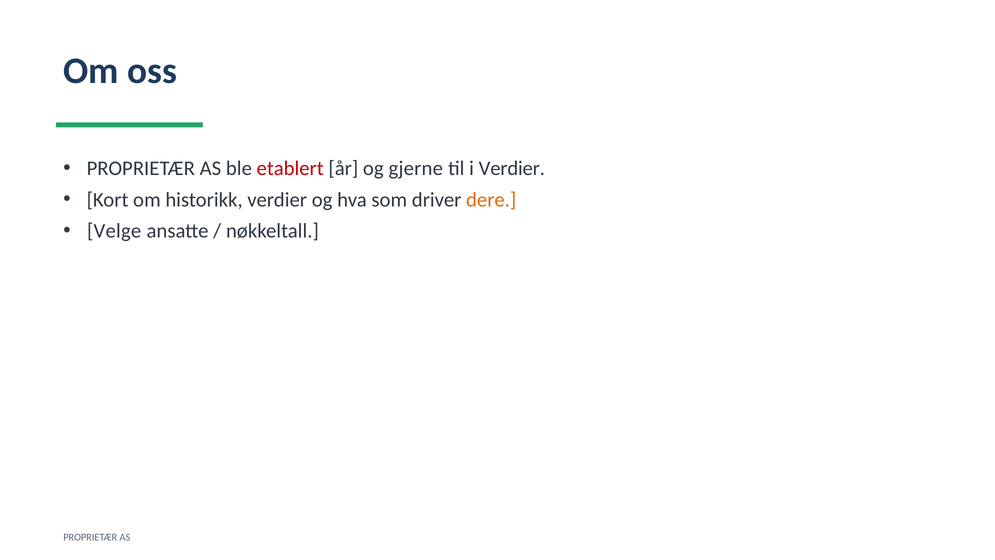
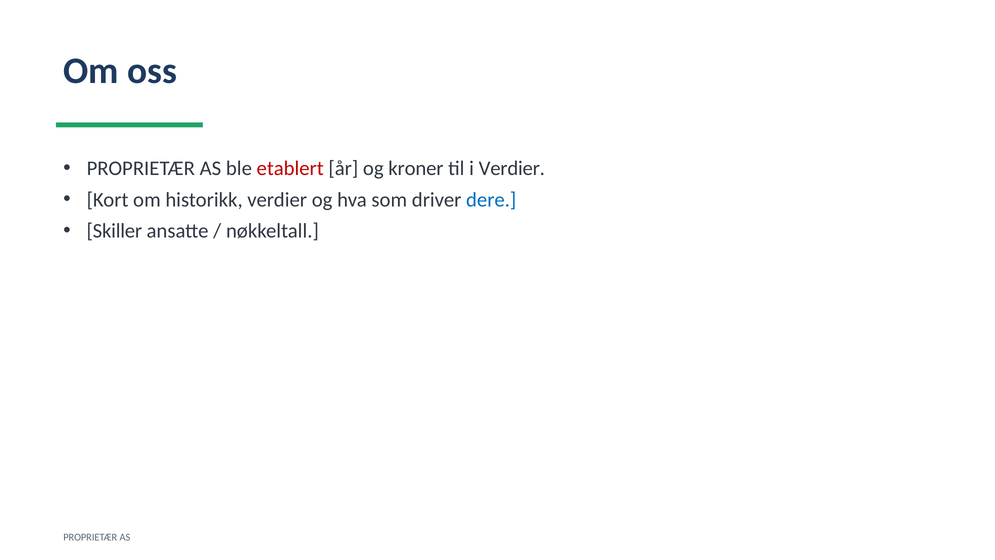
gjerne: gjerne -> kroner
dere colour: orange -> blue
Velge: Velge -> Skiller
